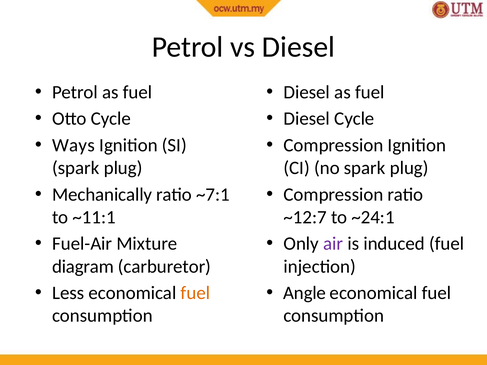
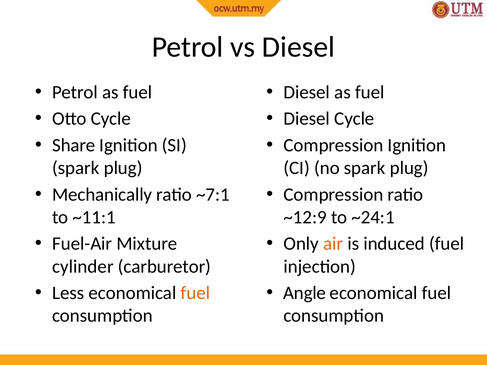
Ways: Ways -> Share
~12:7: ~12:7 -> ~12:9
air colour: purple -> orange
diagram: diagram -> cylinder
